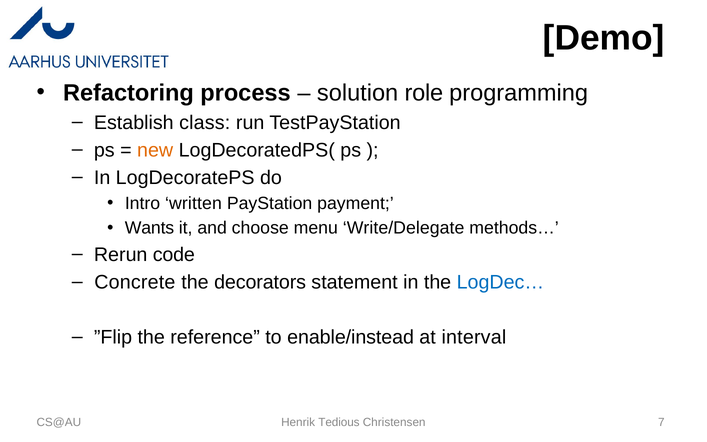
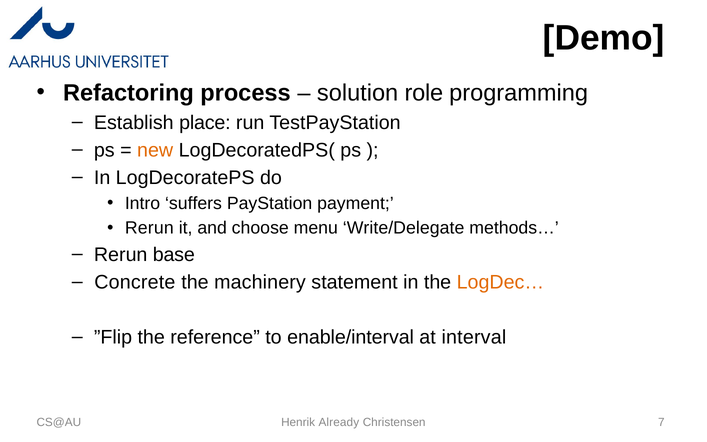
class: class -> place
written: written -> suffers
Wants at (150, 228): Wants -> Rerun
code: code -> base
decorators: decorators -> machinery
LogDec… colour: blue -> orange
enable/instead: enable/instead -> enable/interval
Tedious: Tedious -> Already
